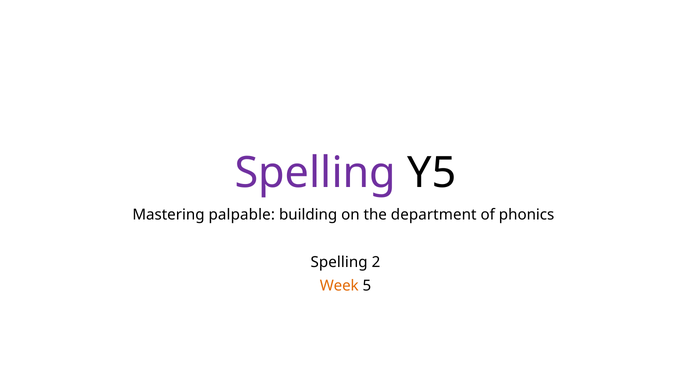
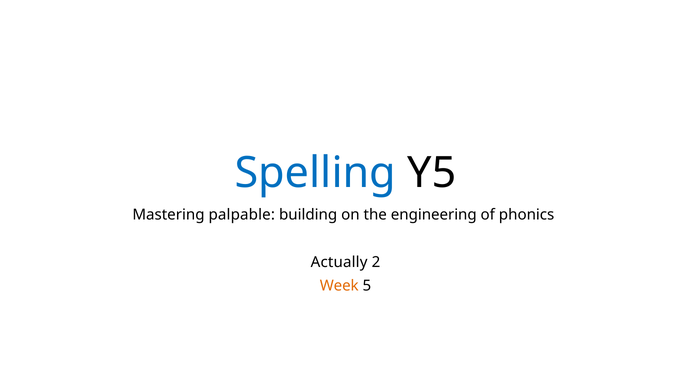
Spelling at (315, 173) colour: purple -> blue
department: department -> engineering
Spelling at (339, 262): Spelling -> Actually
